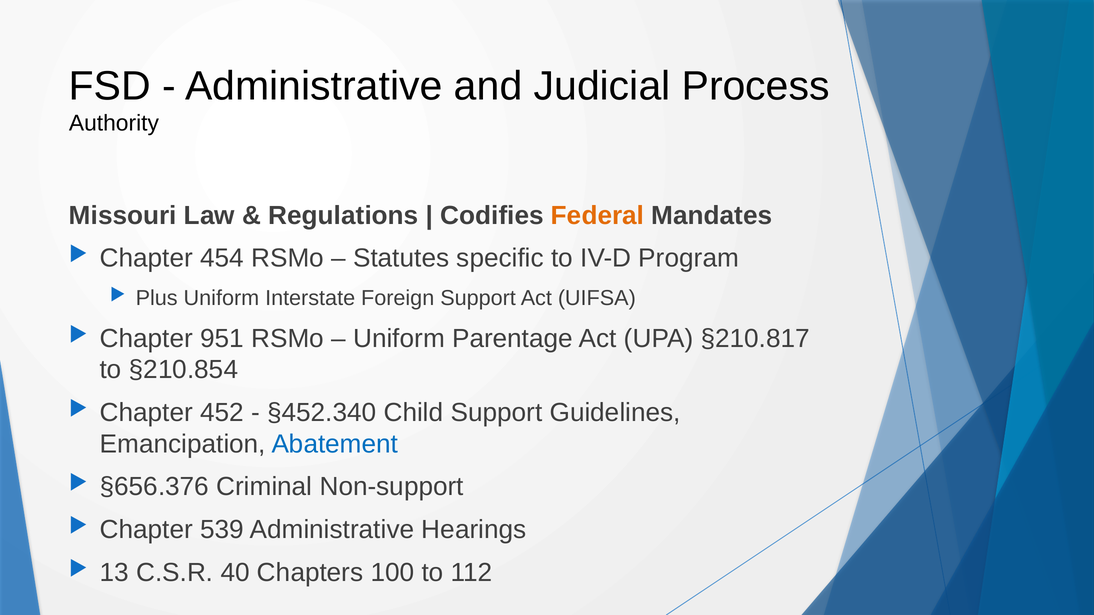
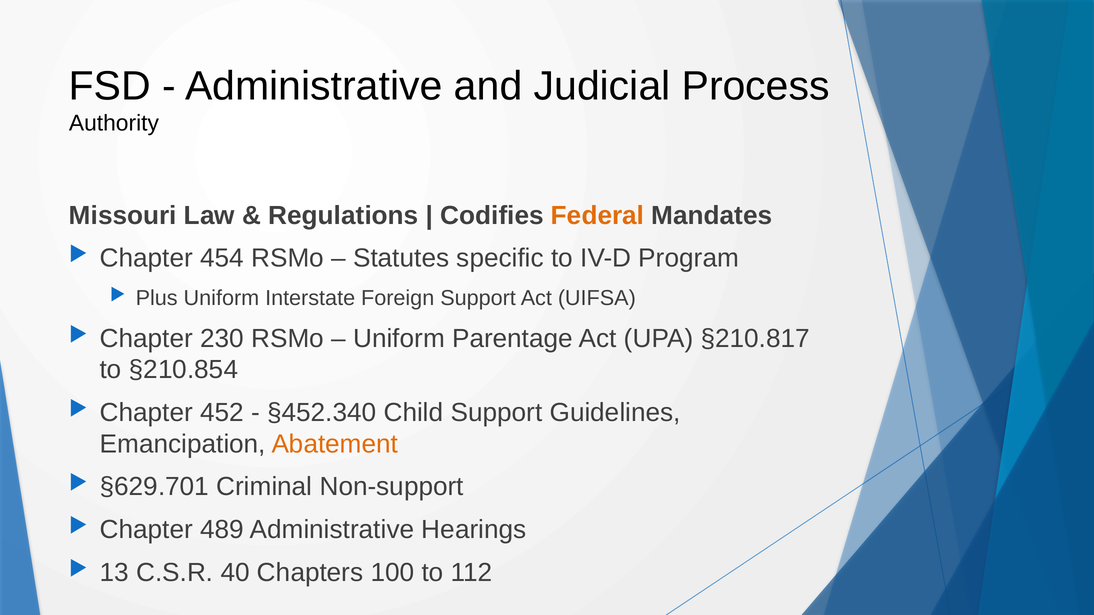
951: 951 -> 230
Abatement colour: blue -> orange
§656.376: §656.376 -> §629.701
539: 539 -> 489
